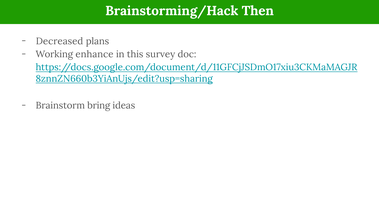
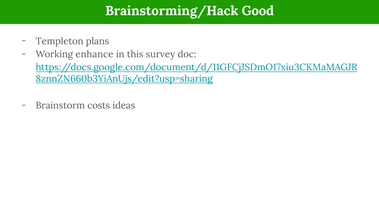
Then: Then -> Good
Decreased: Decreased -> Templeton
bring: bring -> costs
